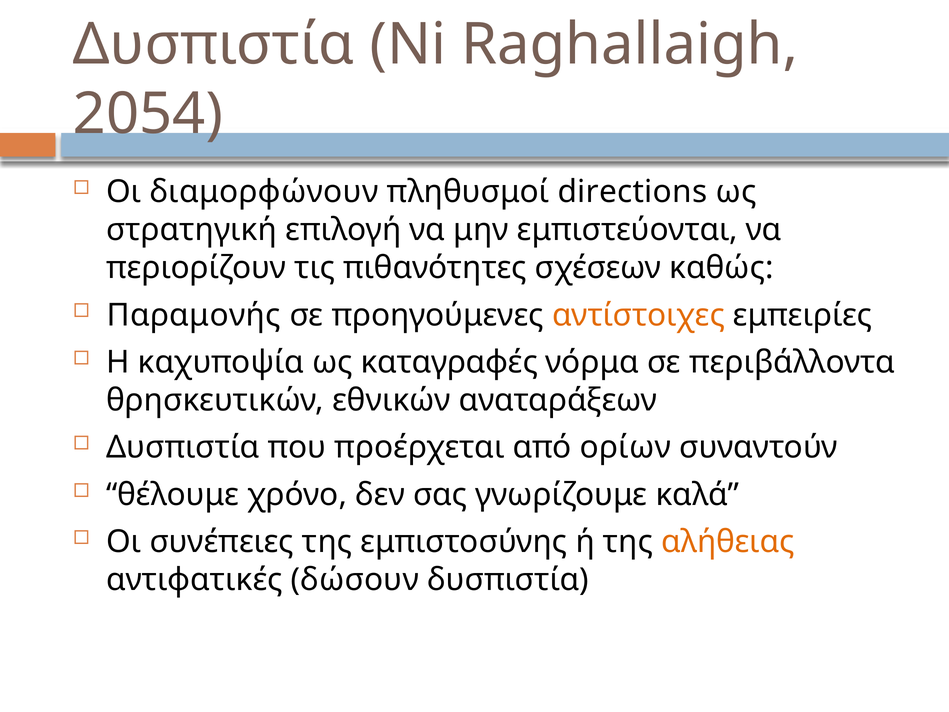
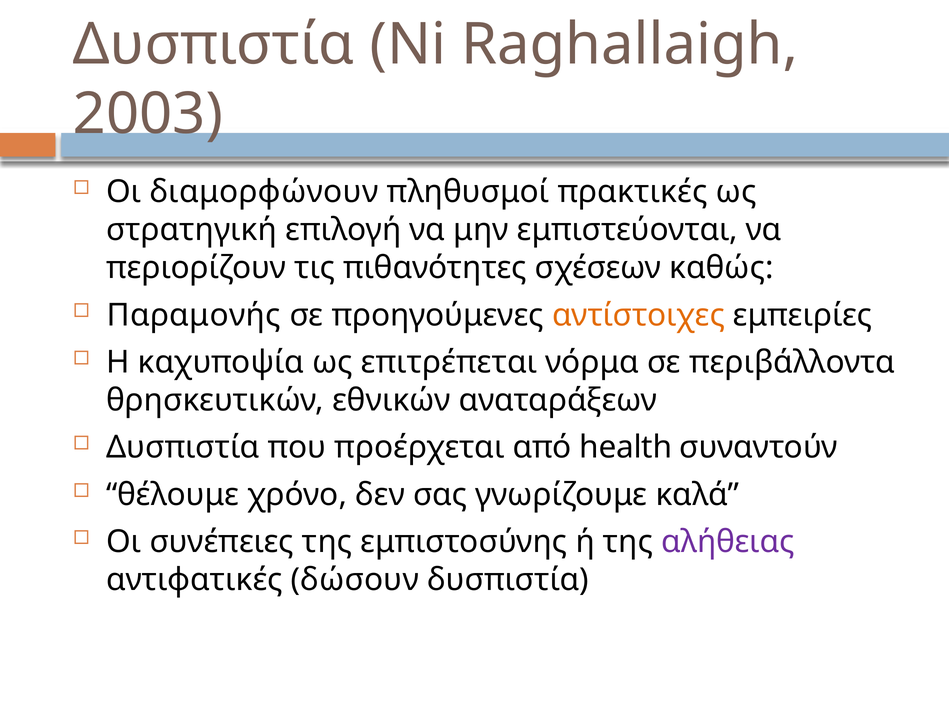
2054: 2054 -> 2003
directions: directions -> πρακτικές
καταγραφές: καταγραφές -> επιτρέπεται
ορίων: ορίων -> health
αλήθειας colour: orange -> purple
